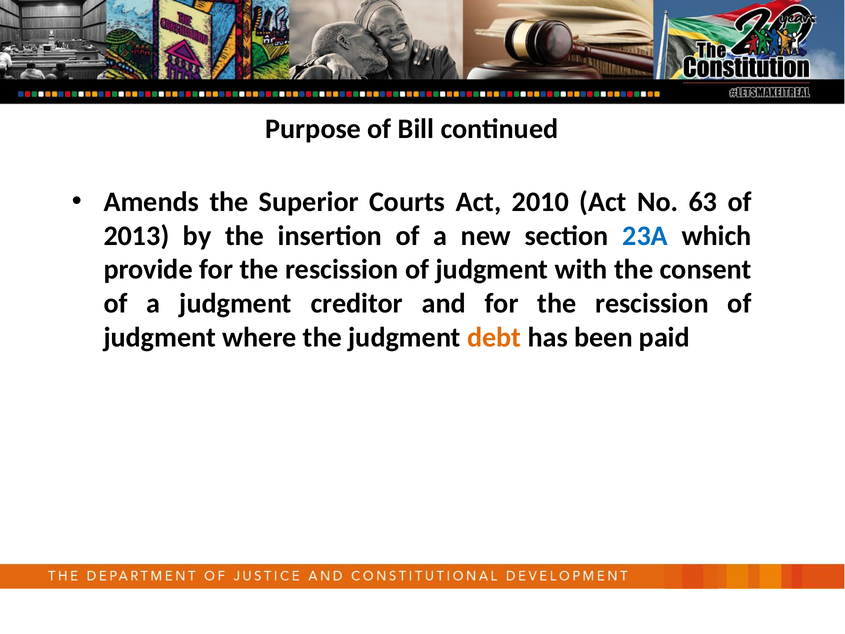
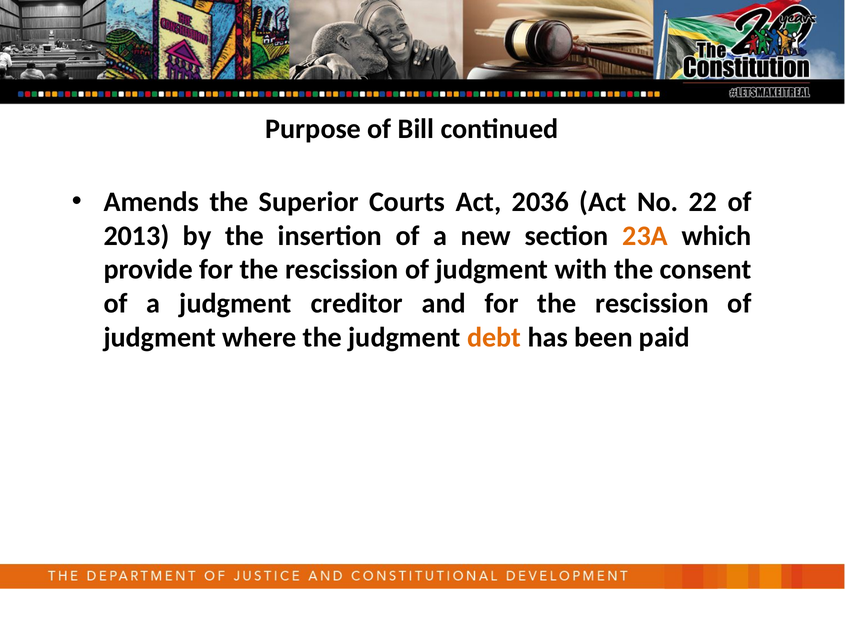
2010: 2010 -> 2036
63: 63 -> 22
23A colour: blue -> orange
